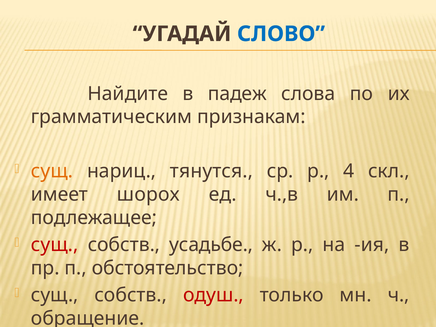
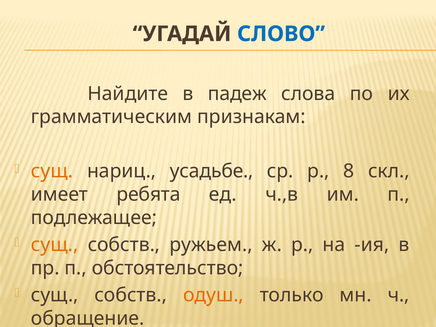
тянутся: тянутся -> усадьбе
4: 4 -> 8
шорох: шорох -> ребята
сущ at (55, 245) colour: red -> orange
усадьбе: усадьбе -> ружьем
одуш colour: red -> orange
